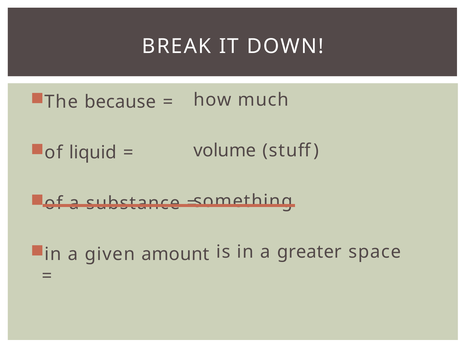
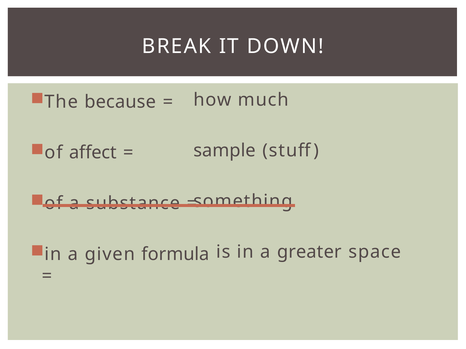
liquid: liquid -> affect
volume: volume -> sample
amount: amount -> formula
